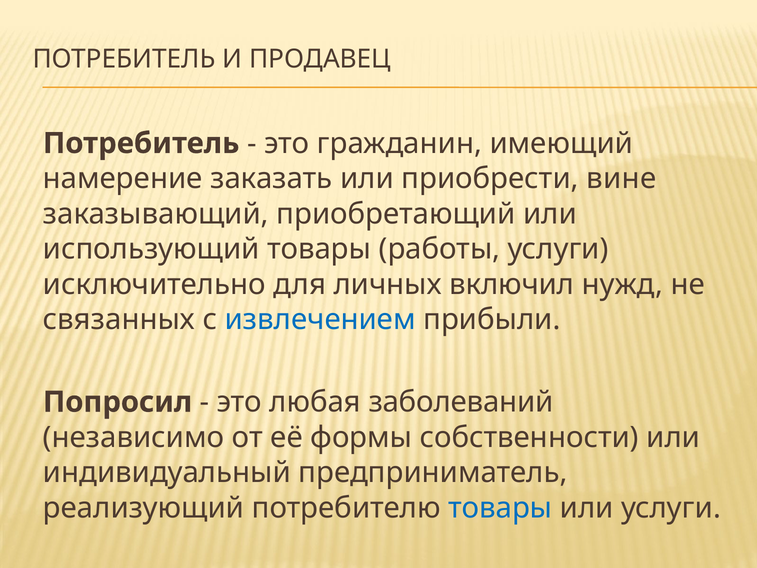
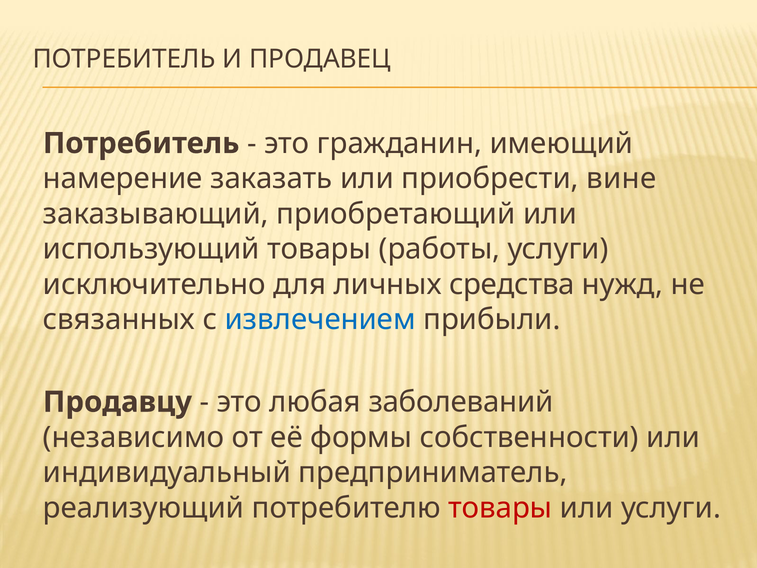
включил: включил -> средства
Попросил: Попросил -> Продавцу
товары at (500, 508) colour: blue -> red
